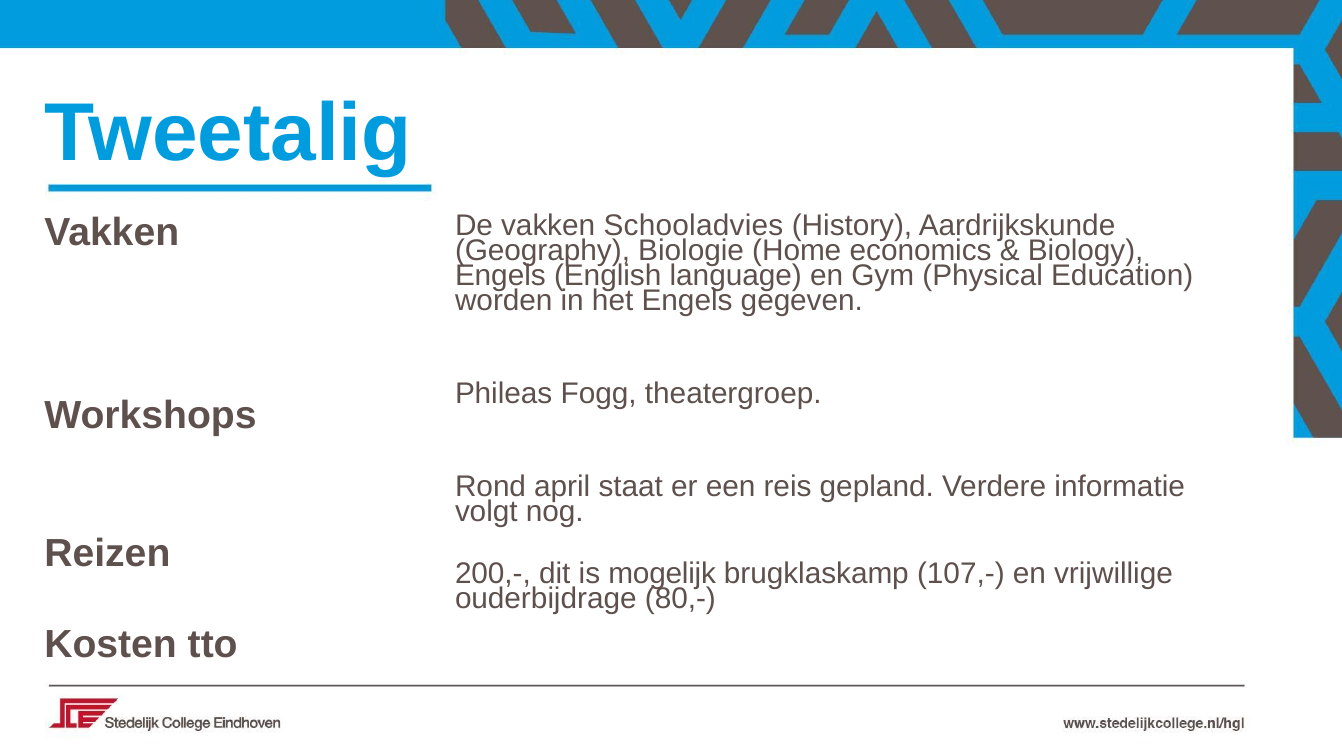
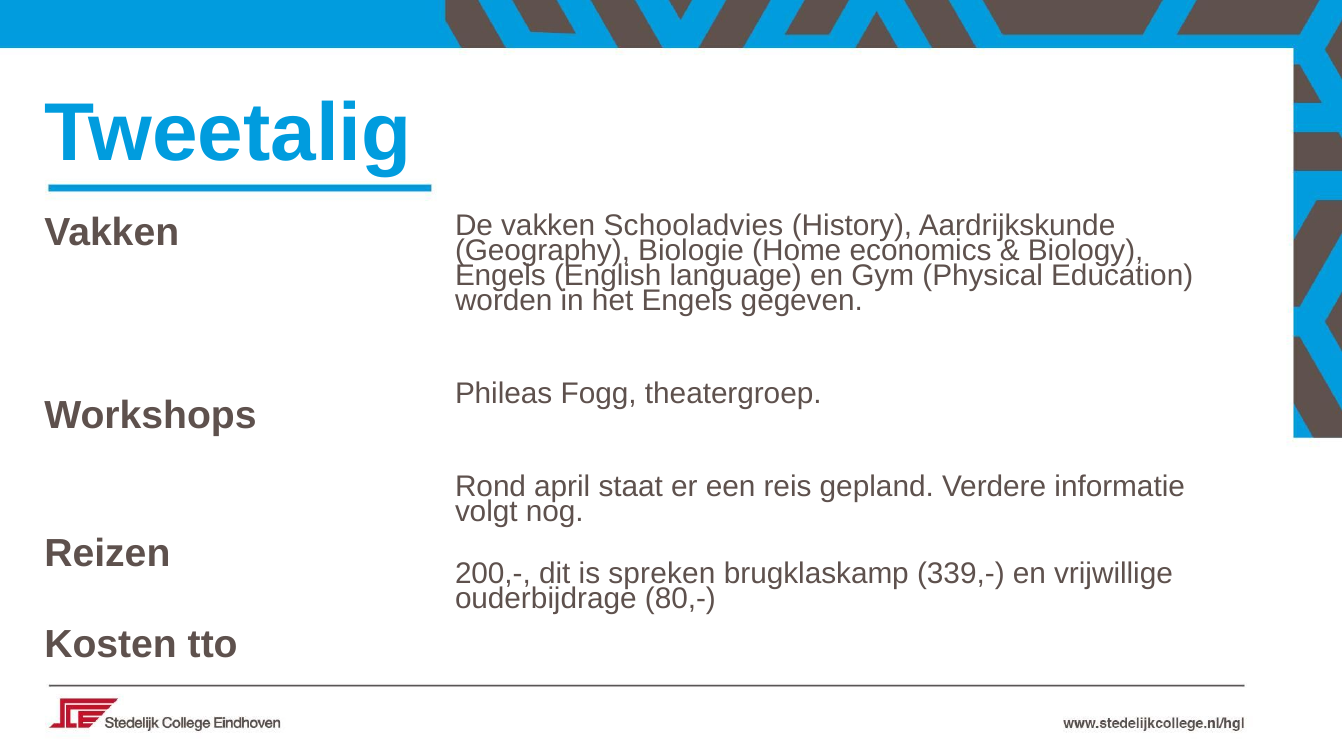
mogelijk: mogelijk -> spreken
107,-: 107,- -> 339,-
